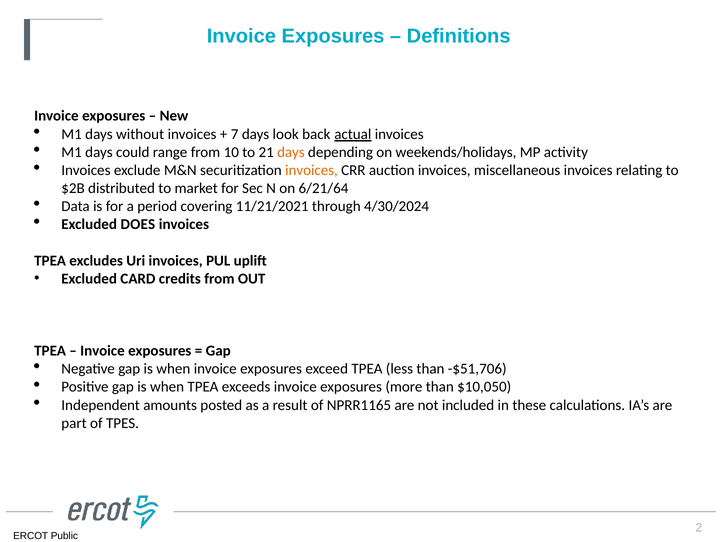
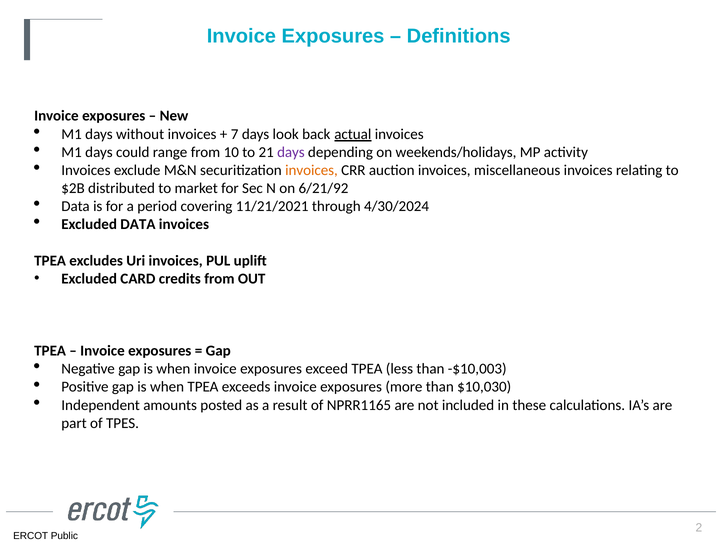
days at (291, 152) colour: orange -> purple
6/21/64: 6/21/64 -> 6/21/92
Excluded DOES: DOES -> DATA
-$51,706: -$51,706 -> -$10,003
$10,050: $10,050 -> $10,030
